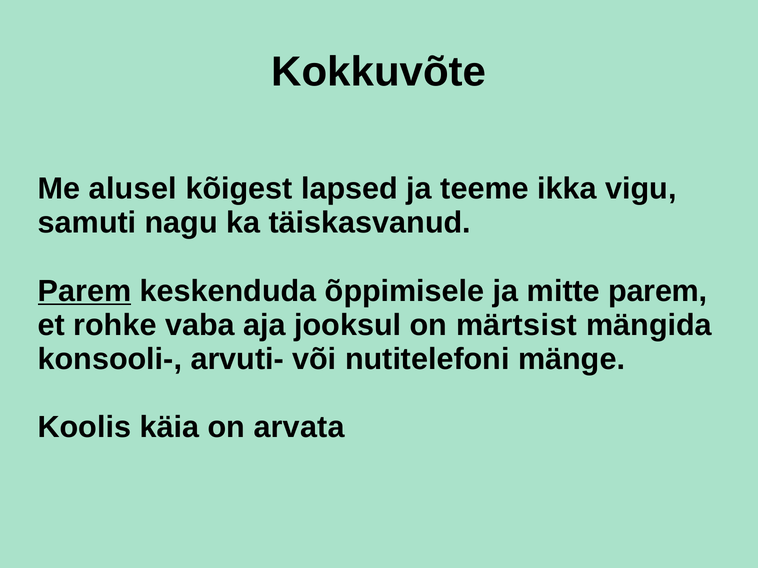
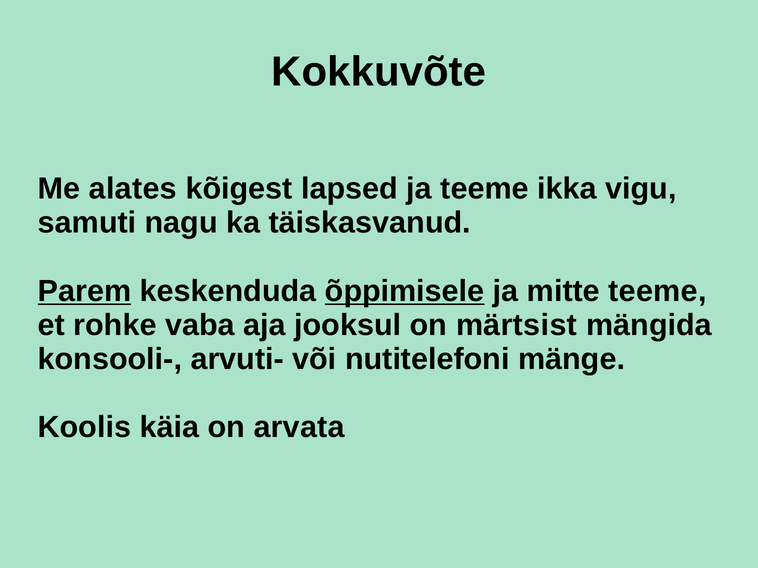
alusel: alusel -> alates
õppimisele underline: none -> present
mitte parem: parem -> teeme
